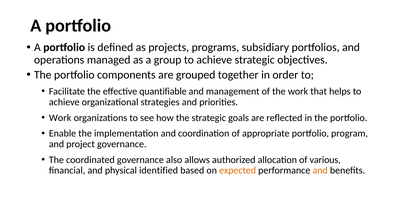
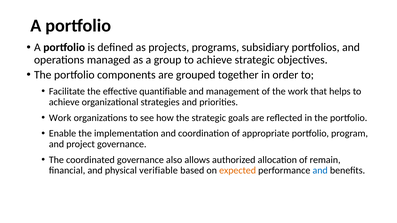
various: various -> remain
identified: identified -> verifiable
and at (320, 171) colour: orange -> blue
